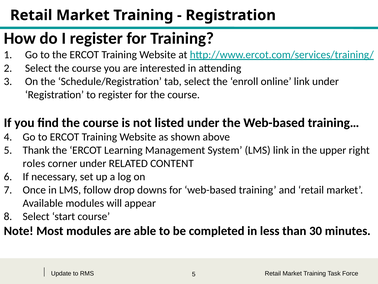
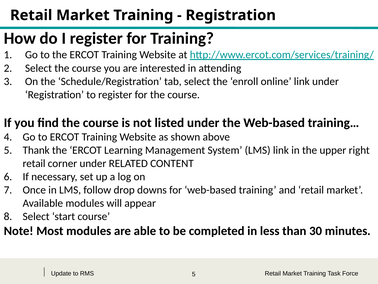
roles at (34, 163): roles -> retail
